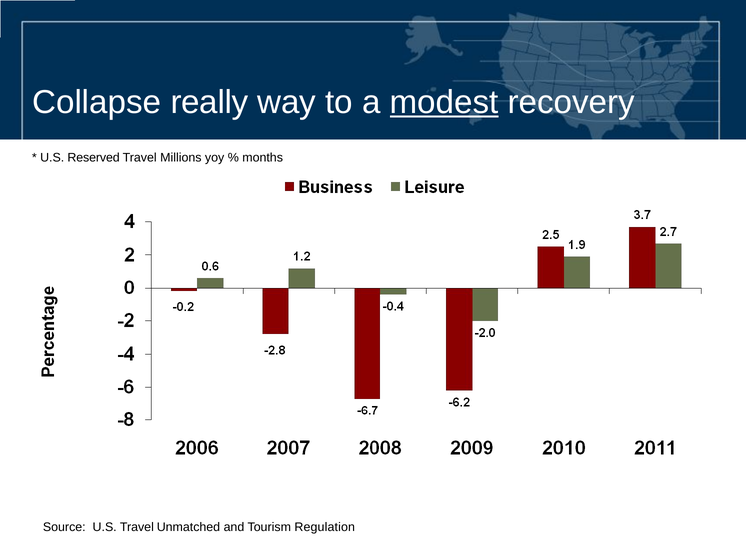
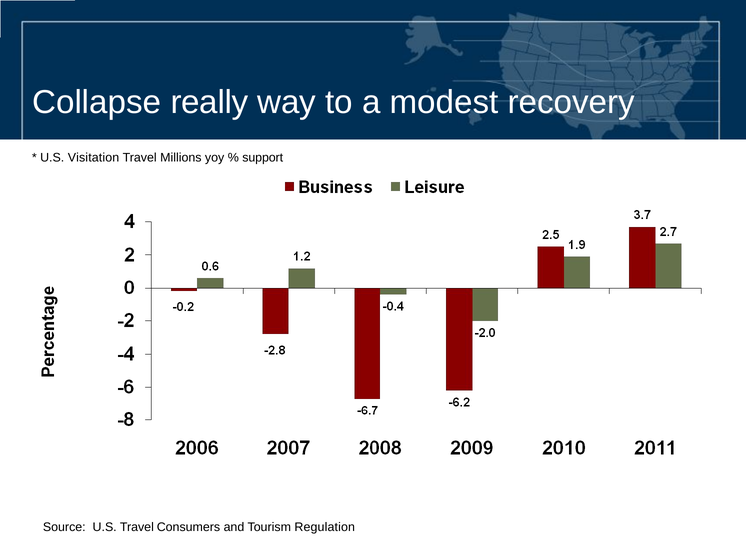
modest underline: present -> none
Reserved: Reserved -> Visitation
months: months -> support
Unmatched: Unmatched -> Consumers
